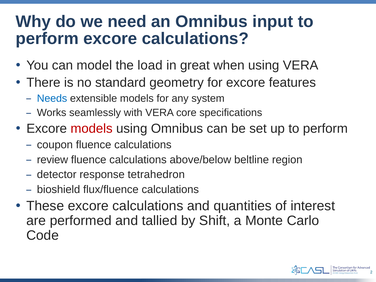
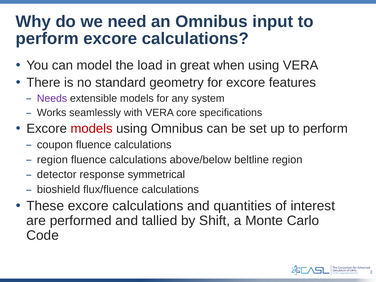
Needs colour: blue -> purple
review at (53, 160): review -> region
tetrahedron: tetrahedron -> symmetrical
